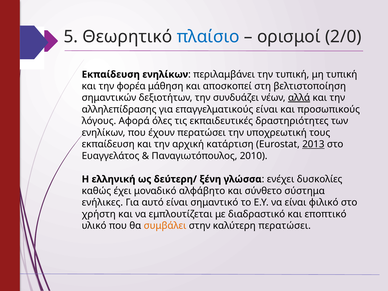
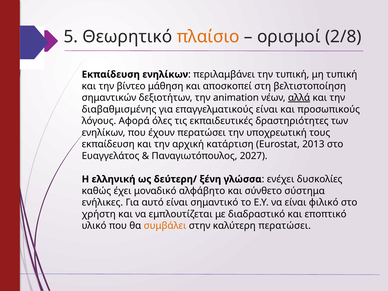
πλαίσιο colour: blue -> orange
2/0: 2/0 -> 2/8
φορέα: φορέα -> βίντεο
συνδυάζει: συνδυάζει -> animation
αλληλεπίδρασης: αλληλεπίδρασης -> διαβαθμισμένης
2013 underline: present -> none
2010: 2010 -> 2027
